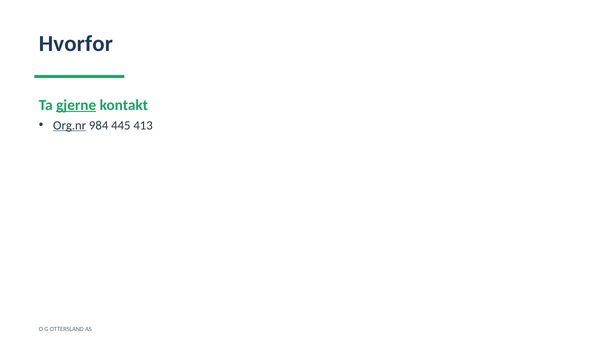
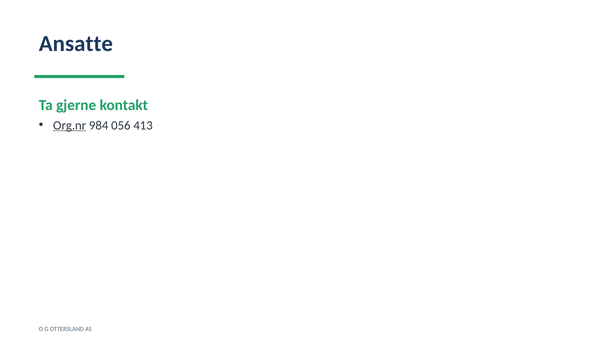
Hvorfor: Hvorfor -> Ansatte
gjerne underline: present -> none
445: 445 -> 056
